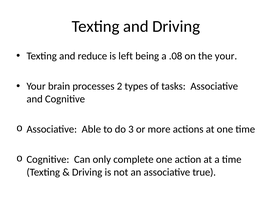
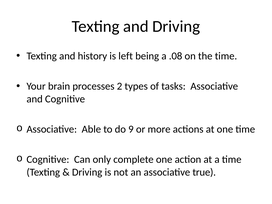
reduce: reduce -> history
the your: your -> time
3: 3 -> 9
